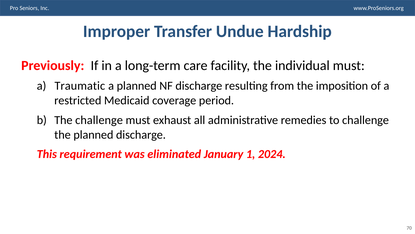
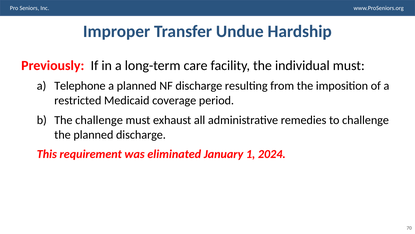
Traumatic: Traumatic -> Telephone
